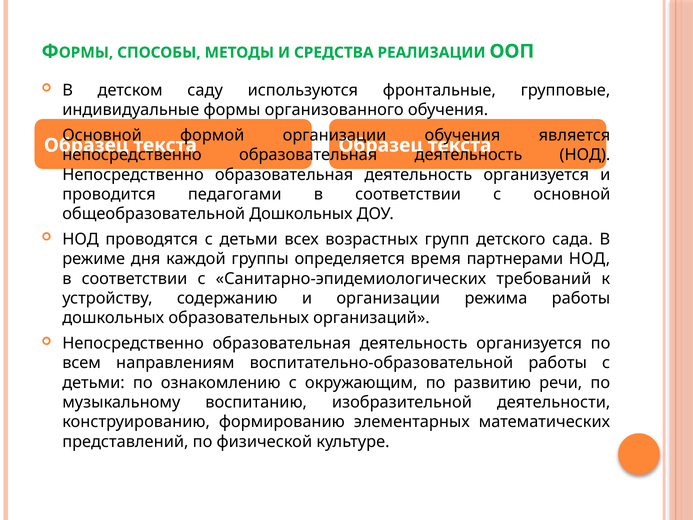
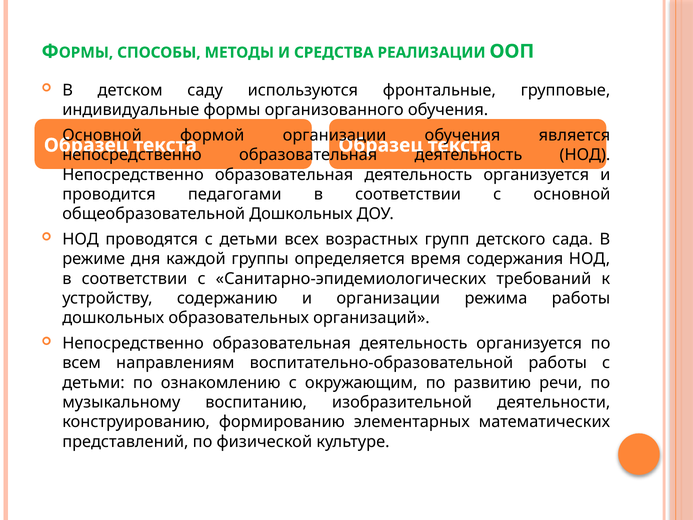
партнерами: партнерами -> содержания
